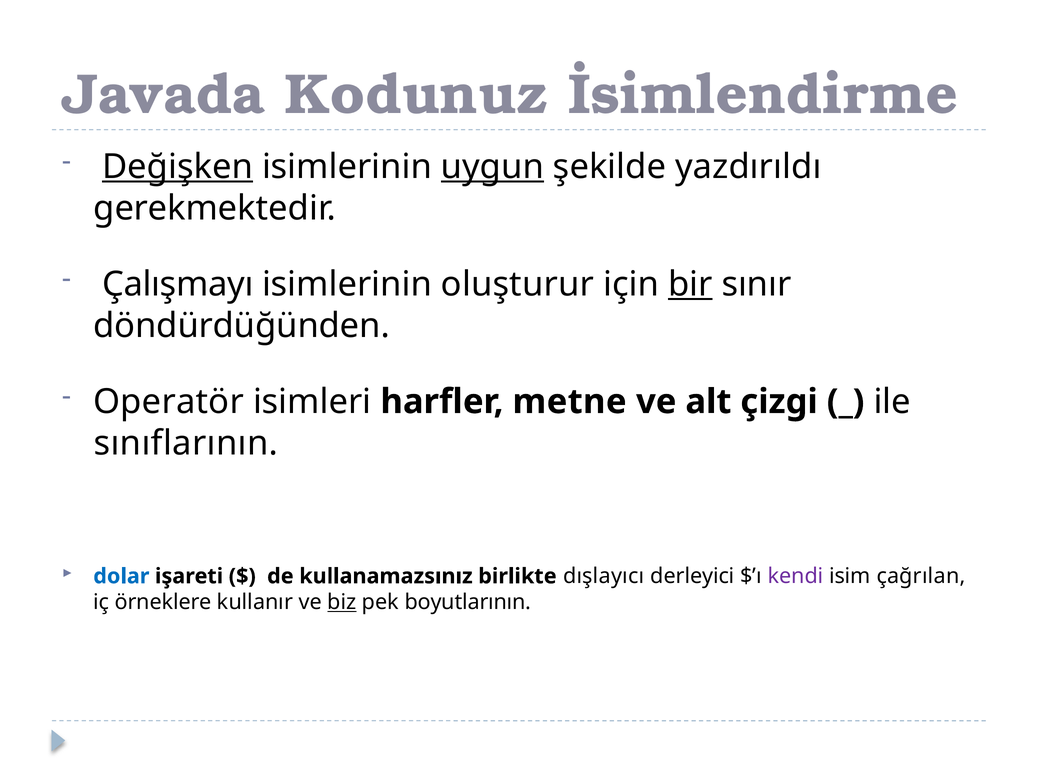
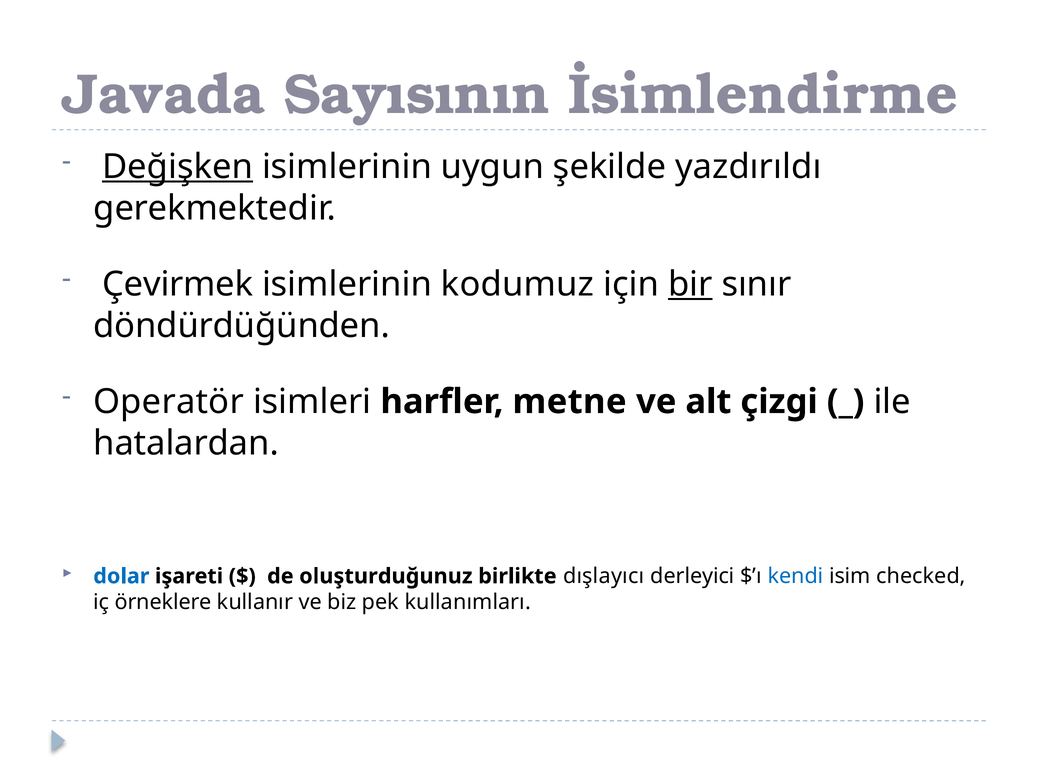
Kodunuz: Kodunuz -> Sayısının
uygun underline: present -> none
Çalışmayı: Çalışmayı -> Çevirmek
oluşturur: oluşturur -> kodumuz
sınıflarının: sınıflarının -> hatalardan
kullanamazsınız: kullanamazsınız -> oluşturduğunuz
kendi colour: purple -> blue
çağrılan: çağrılan -> checked
biz underline: present -> none
boyutlarının: boyutlarının -> kullanımları
